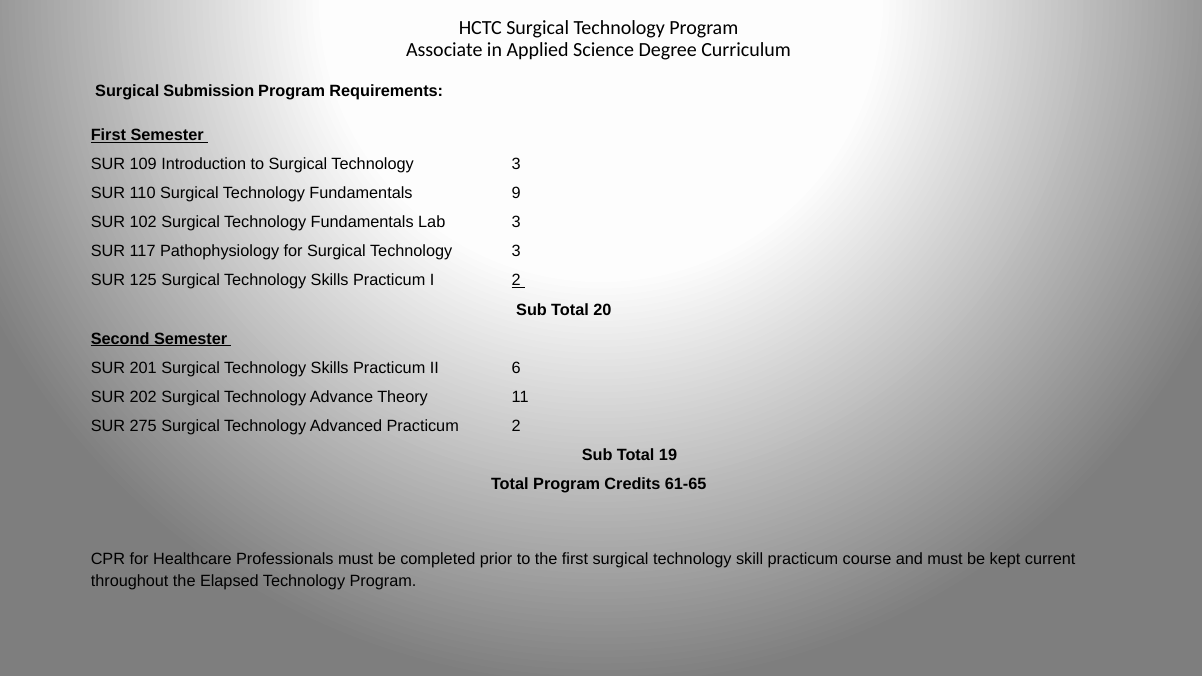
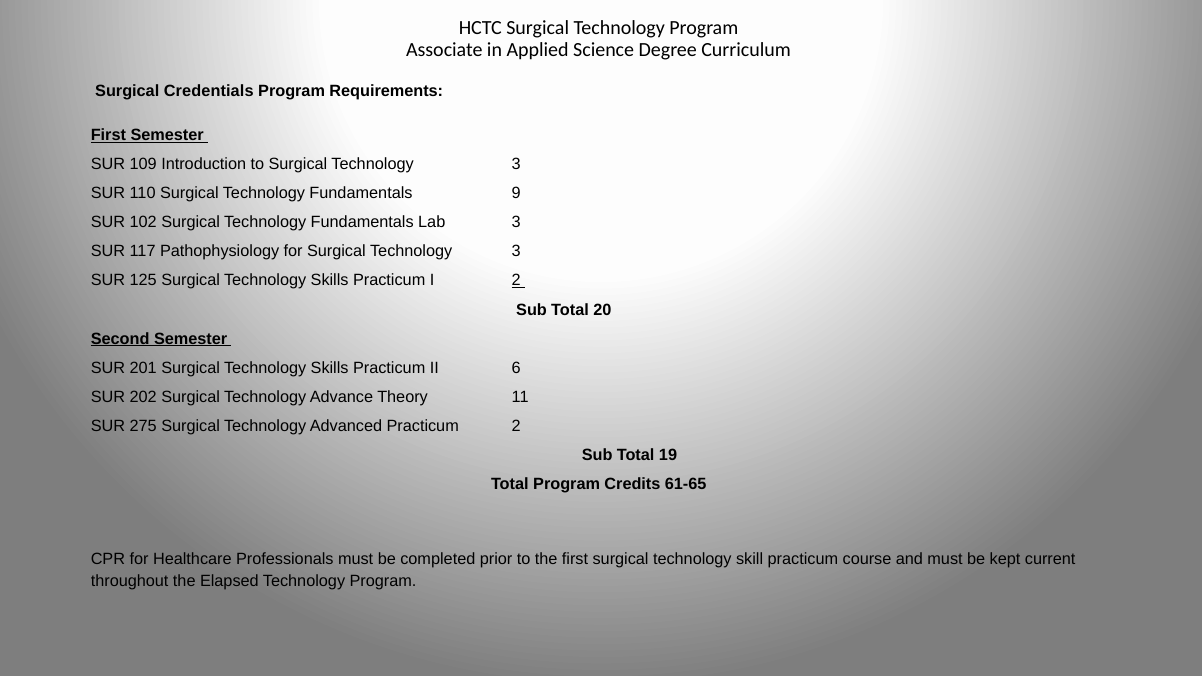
Submission: Submission -> Credentials
